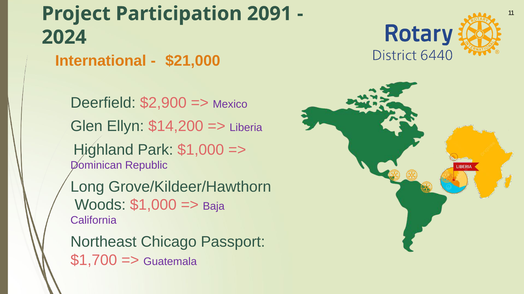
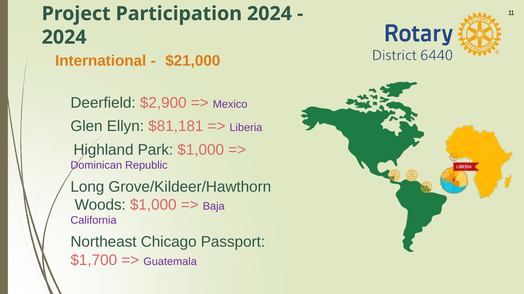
Participation 2091: 2091 -> 2024
$14,200: $14,200 -> $81,181
